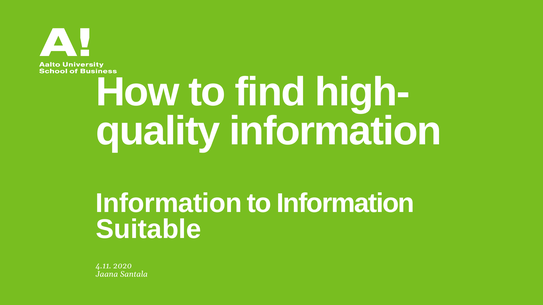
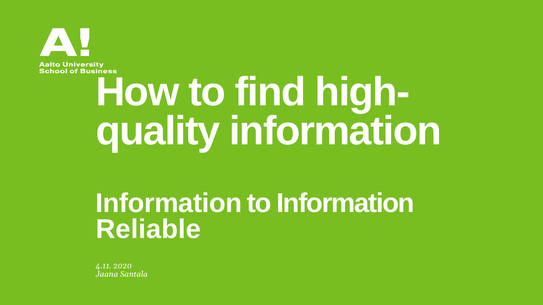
Suitable: Suitable -> Reliable
